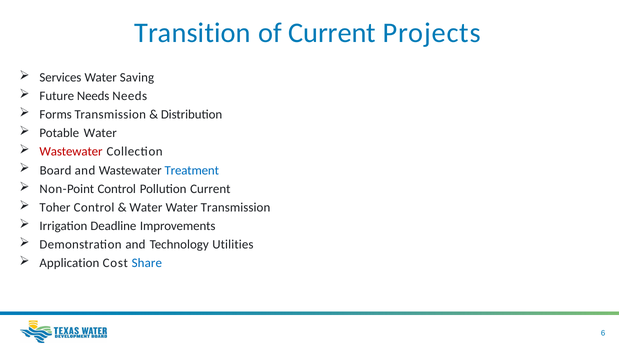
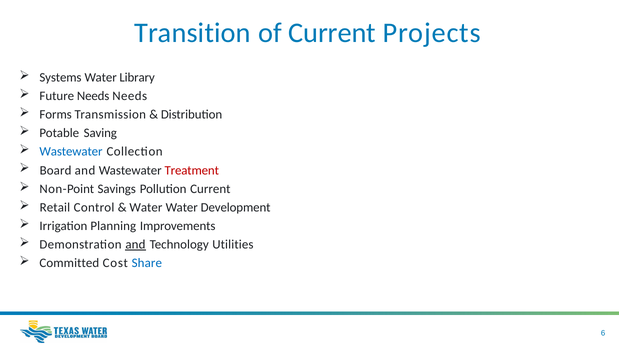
Services: Services -> Systems
Saving: Saving -> Library
Potable Water: Water -> Saving
Wastewater at (71, 152) colour: red -> blue
Treatment colour: blue -> red
Non-Point Control: Control -> Savings
Toher: Toher -> Retail
Water Transmission: Transmission -> Development
Deadline: Deadline -> Planning
and at (135, 245) underline: none -> present
Application: Application -> Committed
